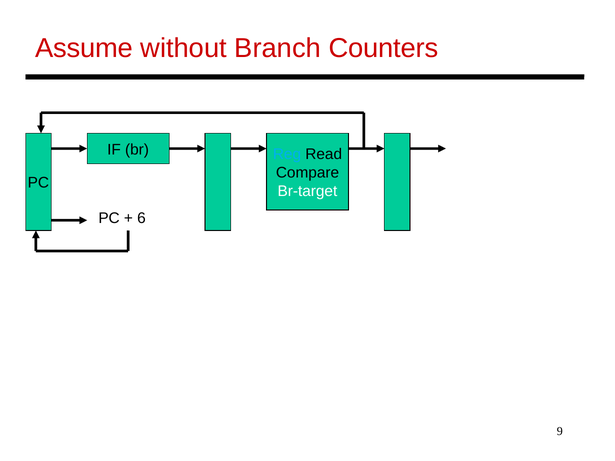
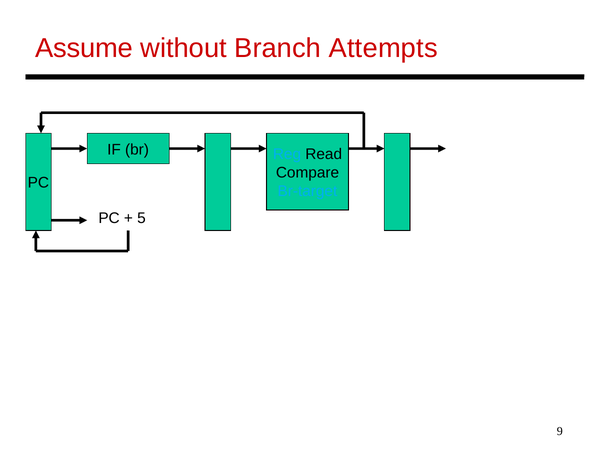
Counters: Counters -> Attempts
Br-target colour: white -> light blue
6: 6 -> 5
